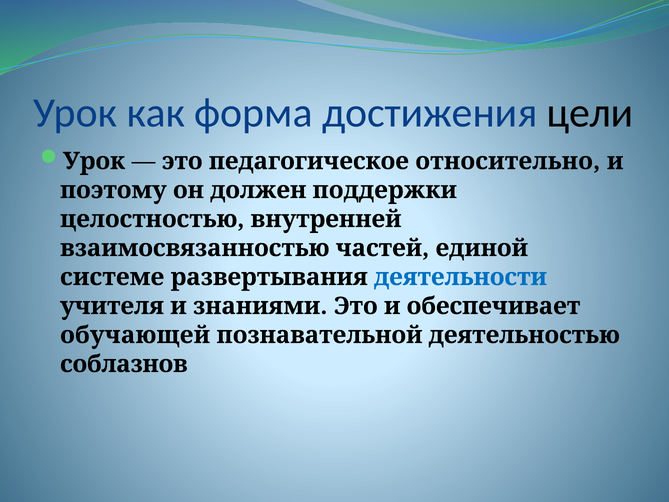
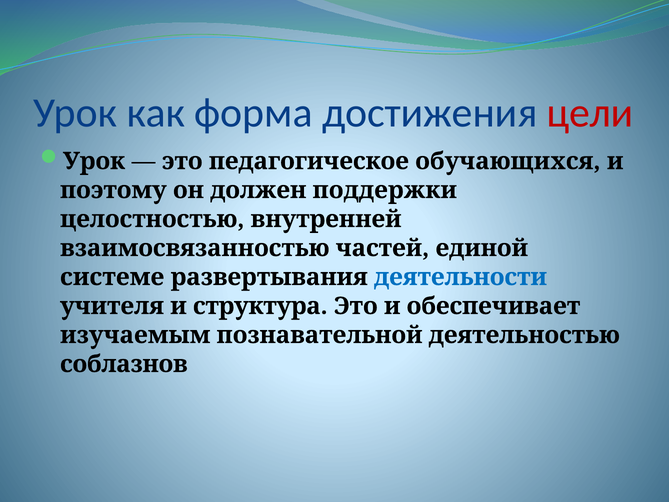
цели colour: black -> red
относительно: относительно -> обучающихся
знаниями: знаниями -> структура
обучающей: обучающей -> изучаемым
